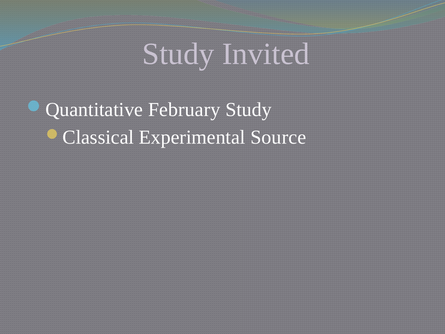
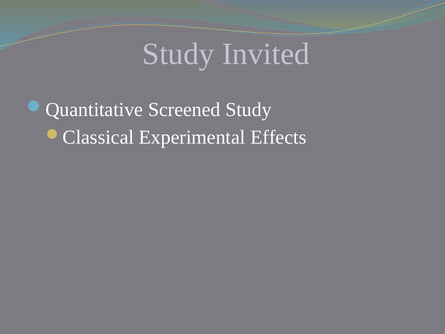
February: February -> Screened
Source: Source -> Effects
